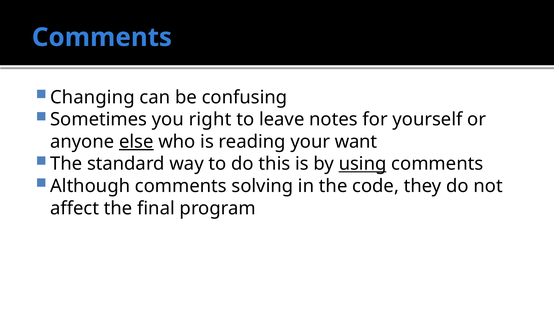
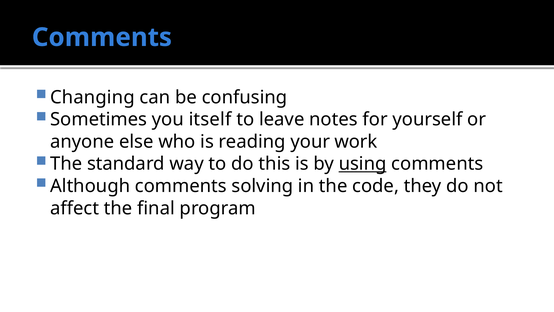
right: right -> itself
else underline: present -> none
want: want -> work
